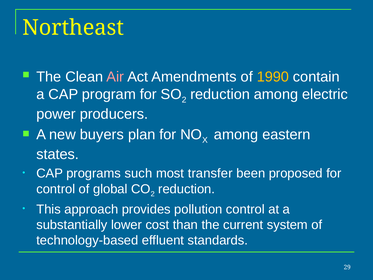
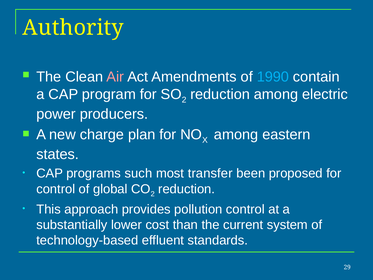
Northeast: Northeast -> Authority
1990 colour: yellow -> light blue
buyers: buyers -> charge
